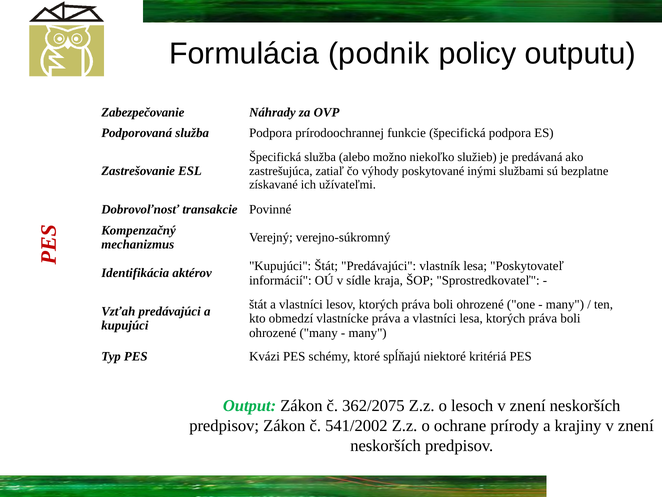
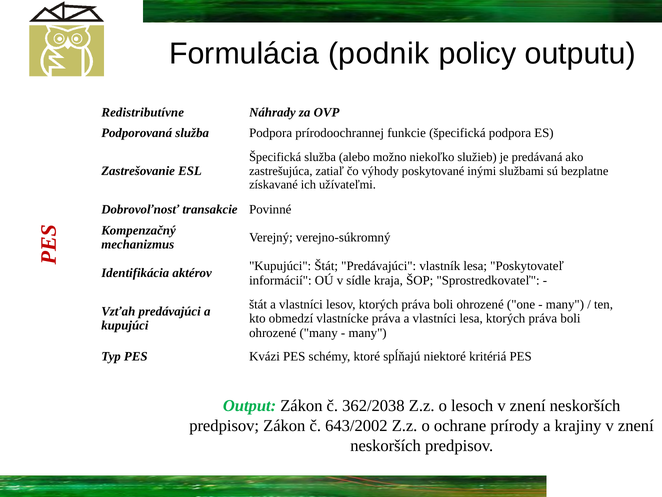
Zabezpečovanie: Zabezpečovanie -> Redistributívne
362/2075: 362/2075 -> 362/2038
541/2002: 541/2002 -> 643/2002
